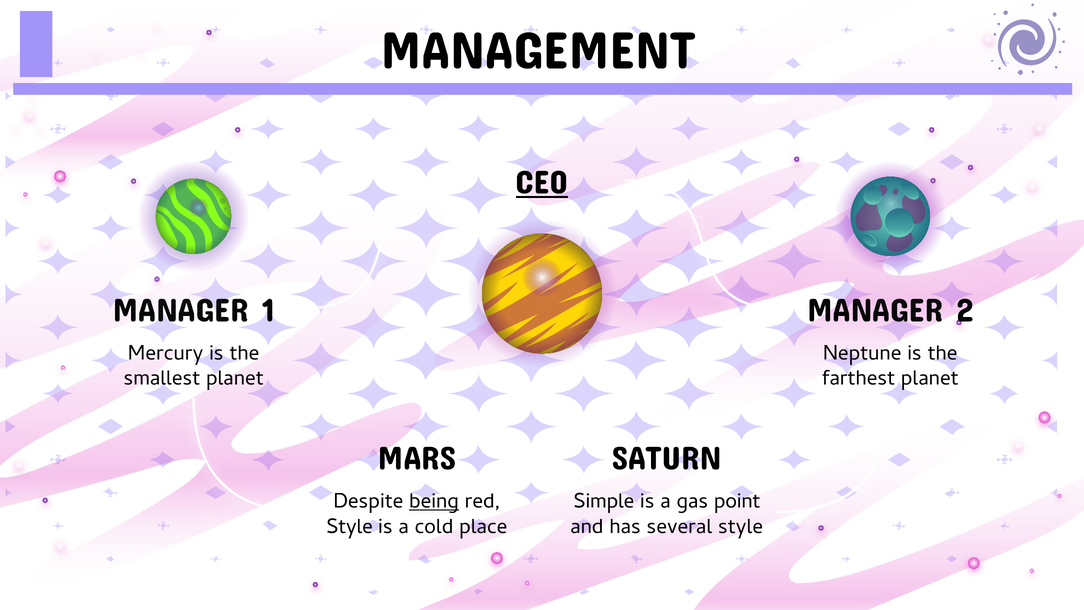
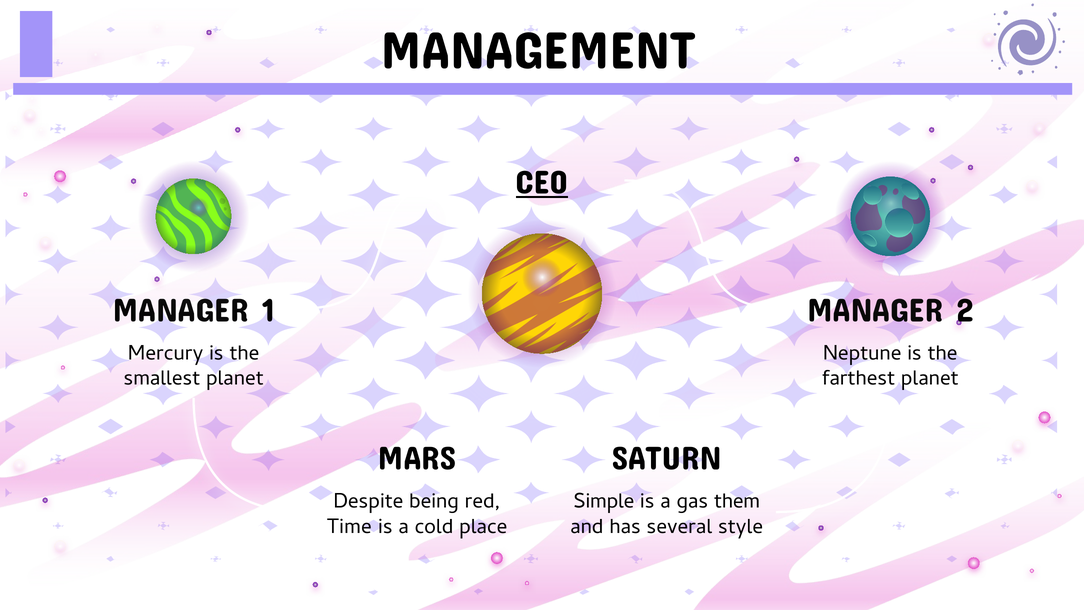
being underline: present -> none
point: point -> them
Style at (350, 526): Style -> Time
